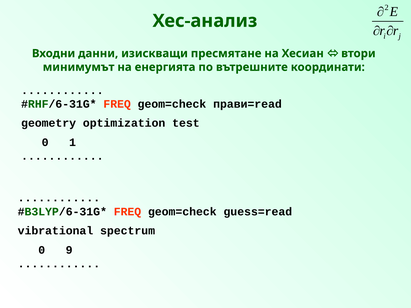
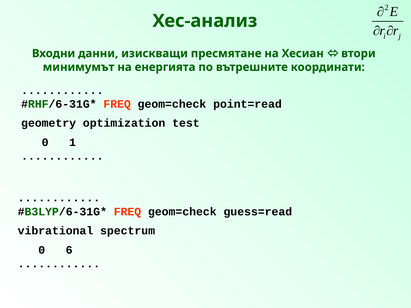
прави=read: прави=read -> point=read
9: 9 -> 6
